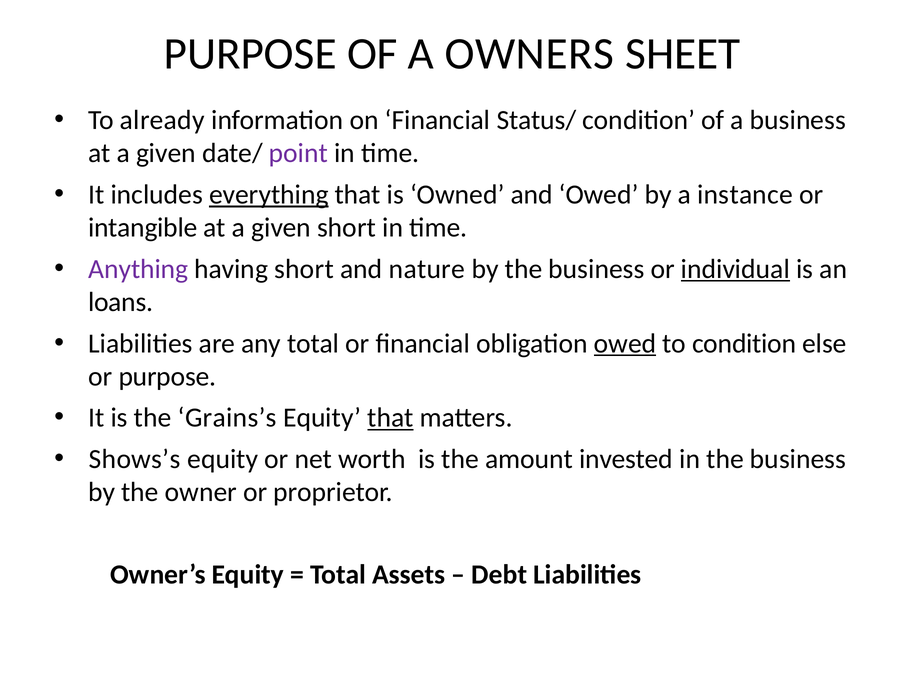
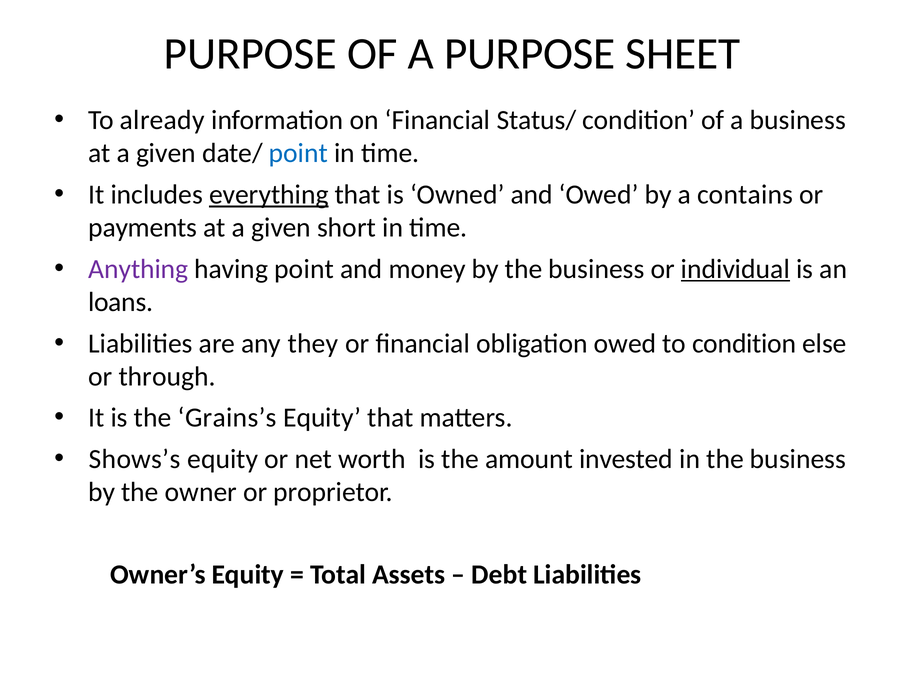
A OWNERS: OWNERS -> PURPOSE
point at (298, 153) colour: purple -> blue
instance: instance -> contains
intangible: intangible -> payments
having short: short -> point
nature: nature -> money
any total: total -> they
owed at (625, 343) underline: present -> none
or purpose: purpose -> through
that at (390, 418) underline: present -> none
